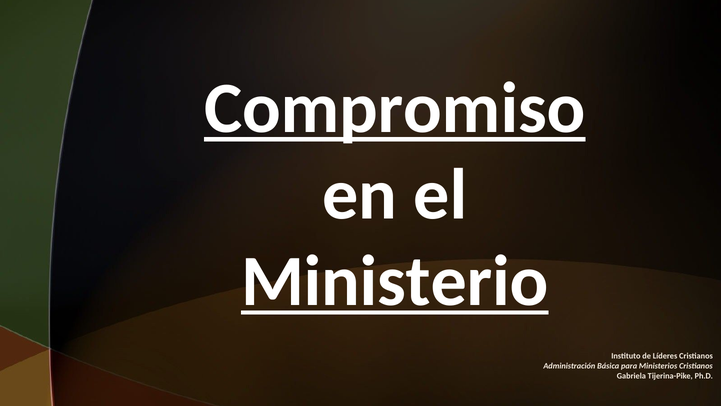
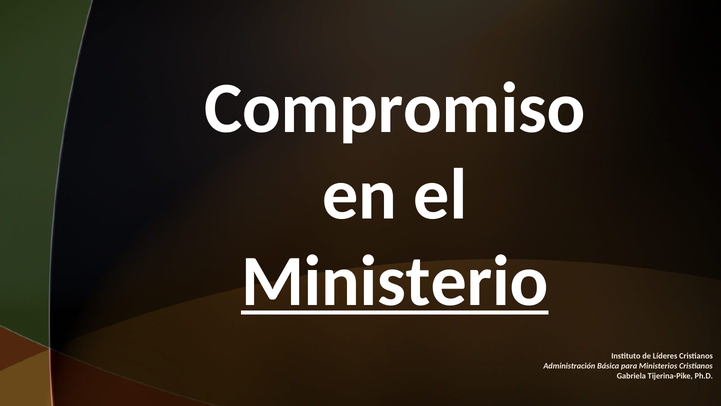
Compromiso underline: present -> none
